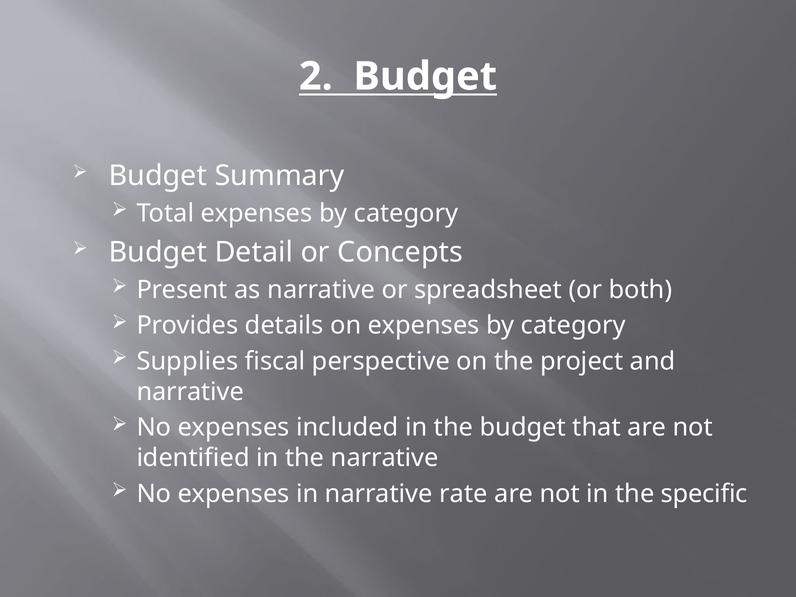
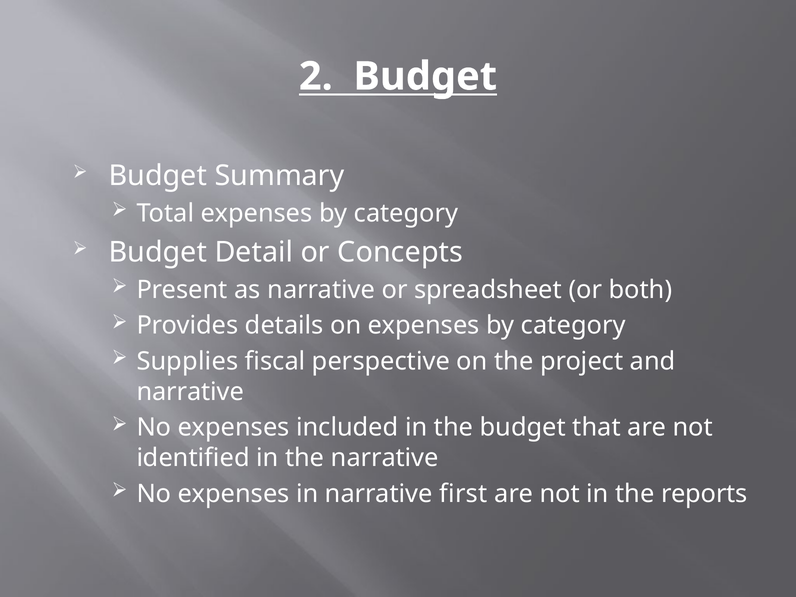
rate: rate -> first
specific: specific -> reports
